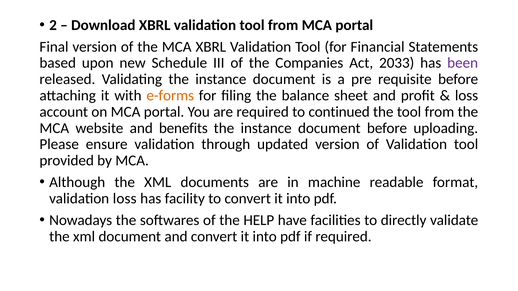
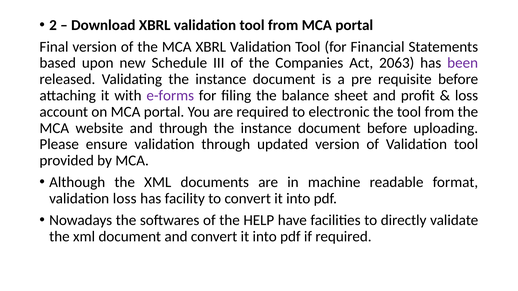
2033: 2033 -> 2063
e-forms colour: orange -> purple
continued: continued -> electronic
and benefits: benefits -> through
